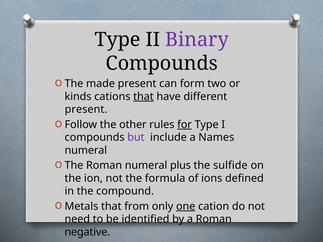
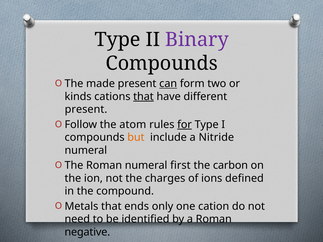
can underline: none -> present
other: other -> atom
but colour: purple -> orange
Names: Names -> Nitride
plus: plus -> first
sulfide: sulfide -> carbon
formula: formula -> charges
from: from -> ends
one underline: present -> none
